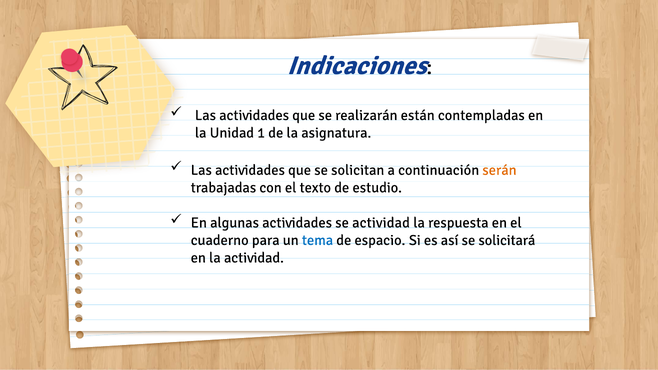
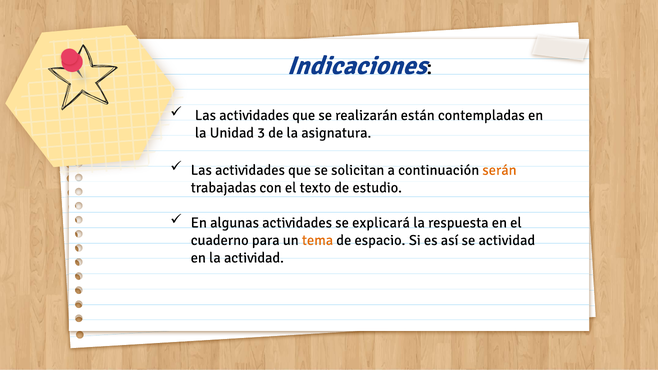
1: 1 -> 3
se actividad: actividad -> explicará
tema colour: blue -> orange
se solicitará: solicitará -> actividad
